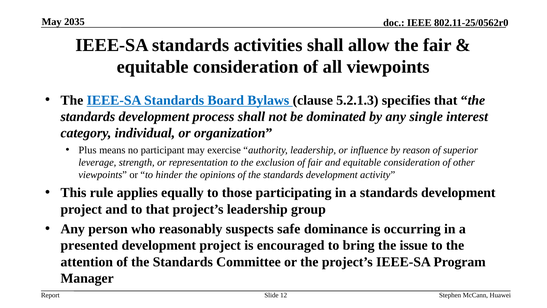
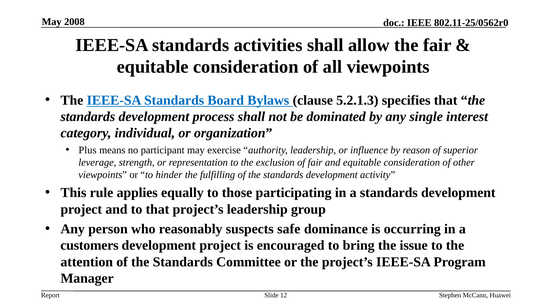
2035: 2035 -> 2008
opinions: opinions -> fulfilling
presented: presented -> customers
